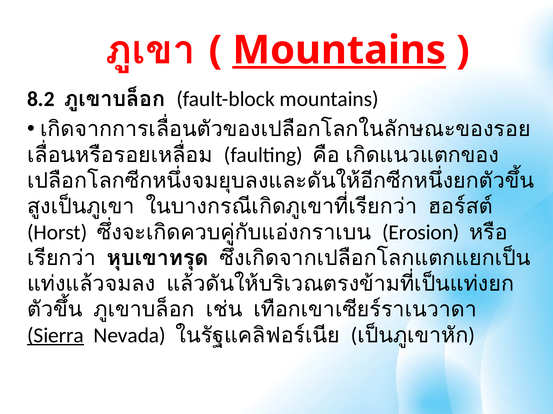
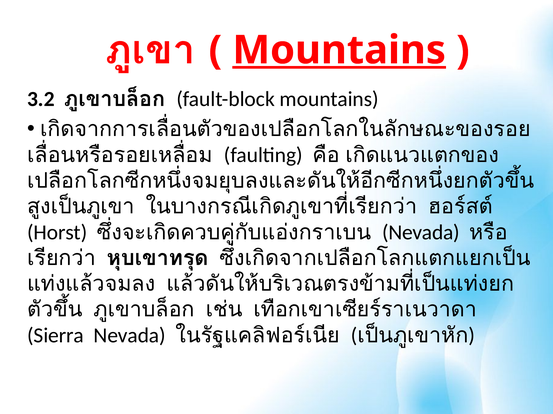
8.2: 8.2 -> 3.2
Erosion at (421, 233): Erosion -> Nevada
Sierra underline: present -> none
